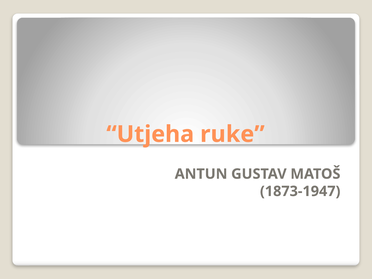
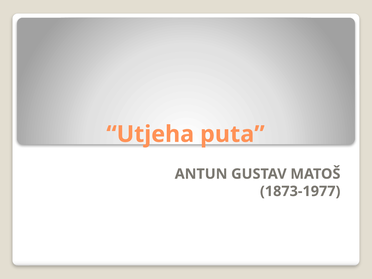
ruke: ruke -> puta
1873-1947: 1873-1947 -> 1873-1977
